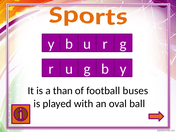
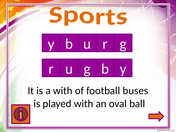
a than: than -> with
